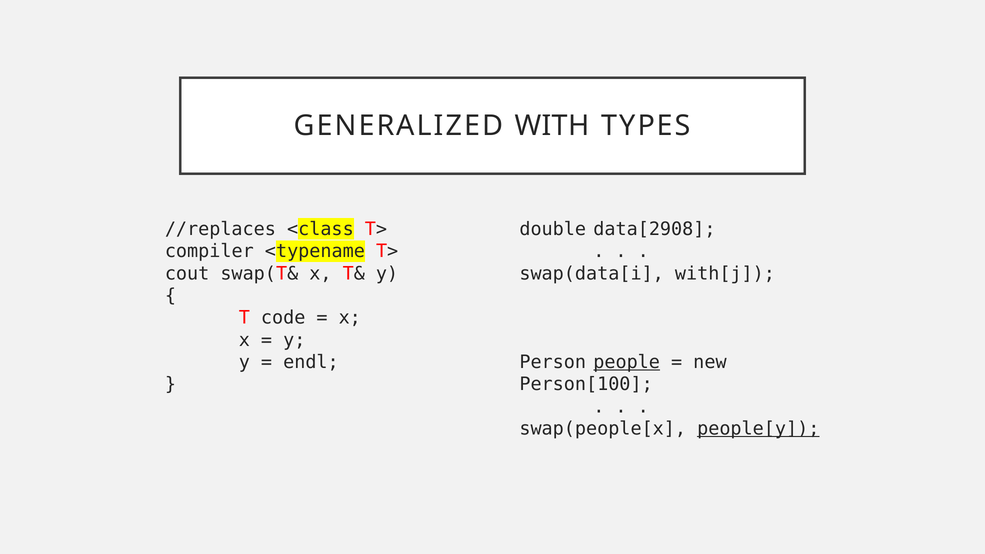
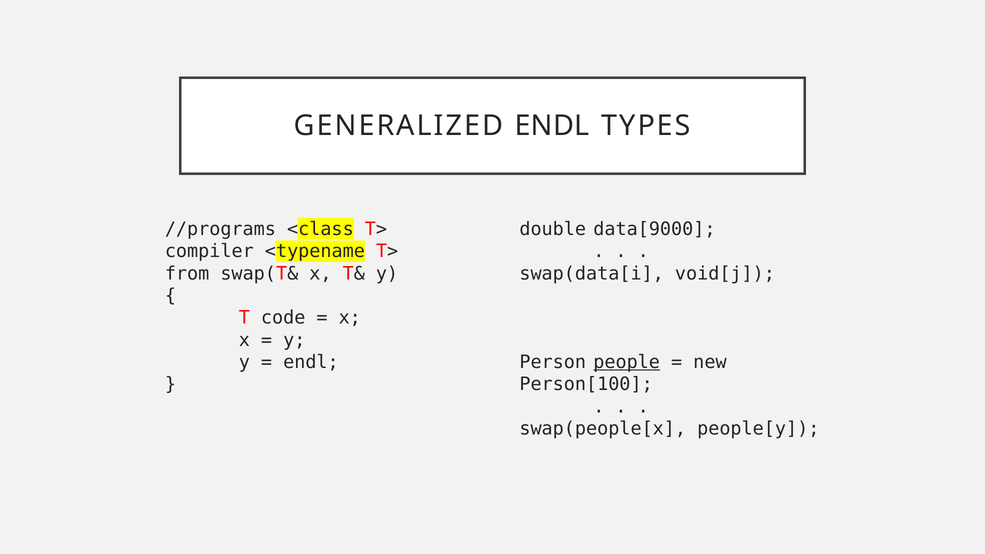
GENERALIZED WITH: WITH -> ENDL
//replaces: //replaces -> //programs
data[2908: data[2908 -> data[9000
cout: cout -> from
with[j: with[j -> void[j
people[y underline: present -> none
